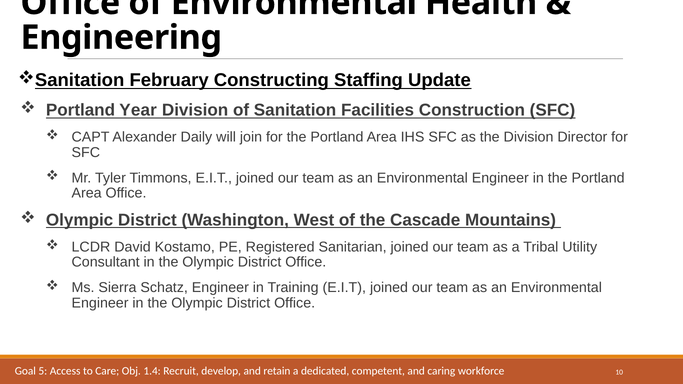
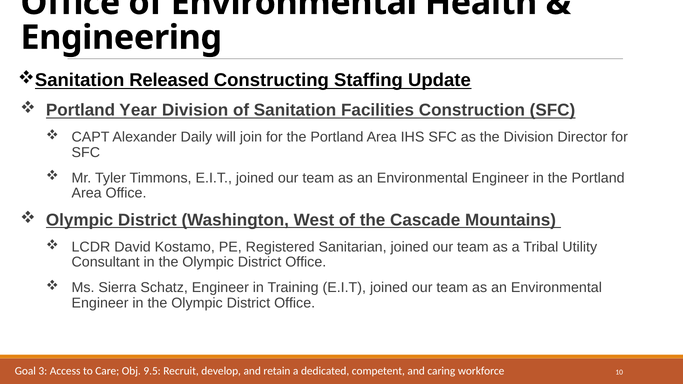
February: February -> Released
5: 5 -> 3
1.4: 1.4 -> 9.5
